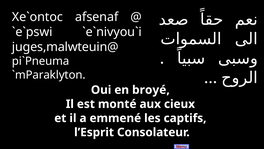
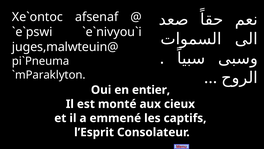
broyé: broyé -> entier
